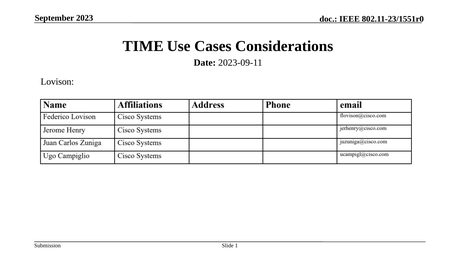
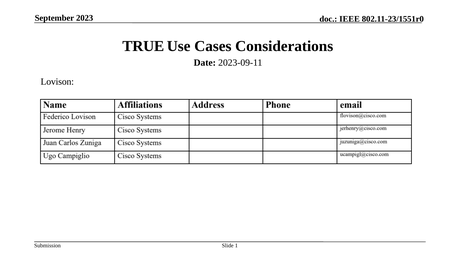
TIME: TIME -> TRUE
